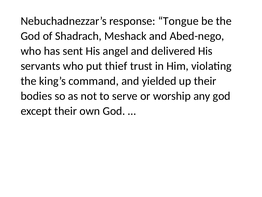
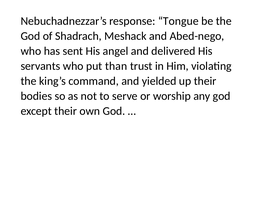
thief: thief -> than
